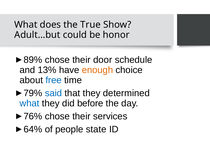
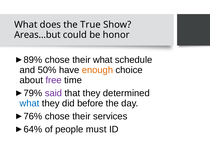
Adult…but: Adult…but -> Areas…but
their door: door -> what
13%: 13% -> 50%
free colour: blue -> purple
said colour: blue -> purple
state: state -> must
